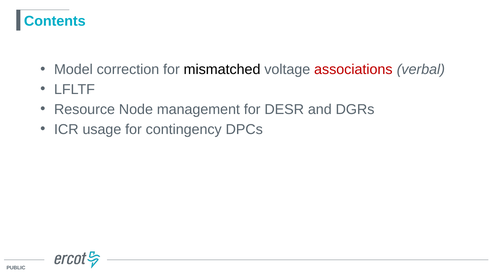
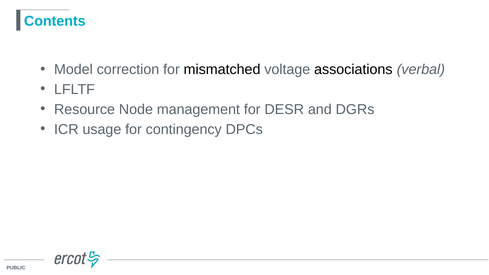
associations colour: red -> black
